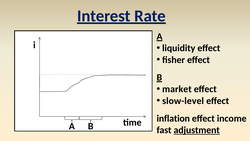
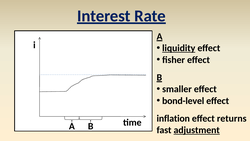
liquidity underline: none -> present
market: market -> smaller
slow-level: slow-level -> bond-level
income: income -> returns
